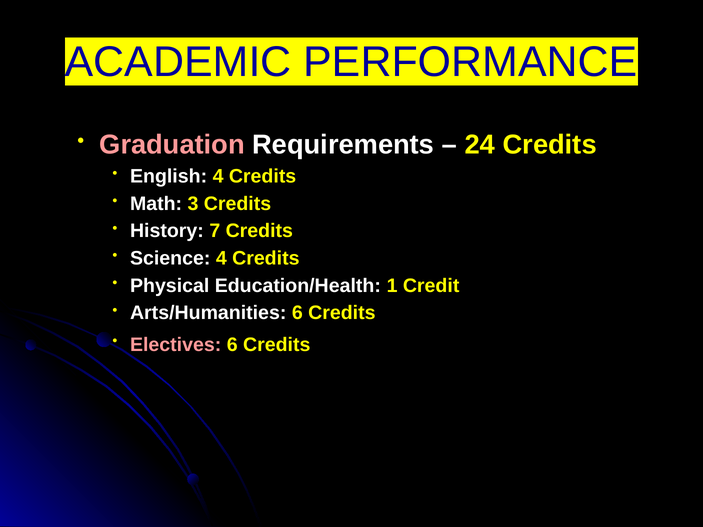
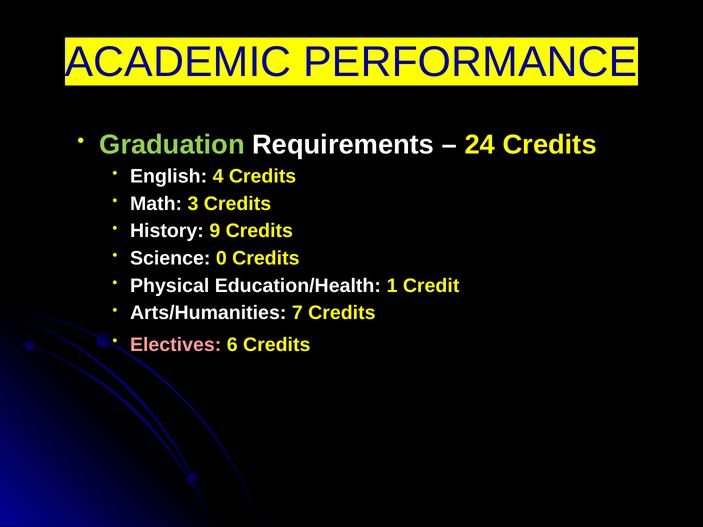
Graduation colour: pink -> light green
7: 7 -> 9
Science 4: 4 -> 0
Arts/Humanities 6: 6 -> 7
